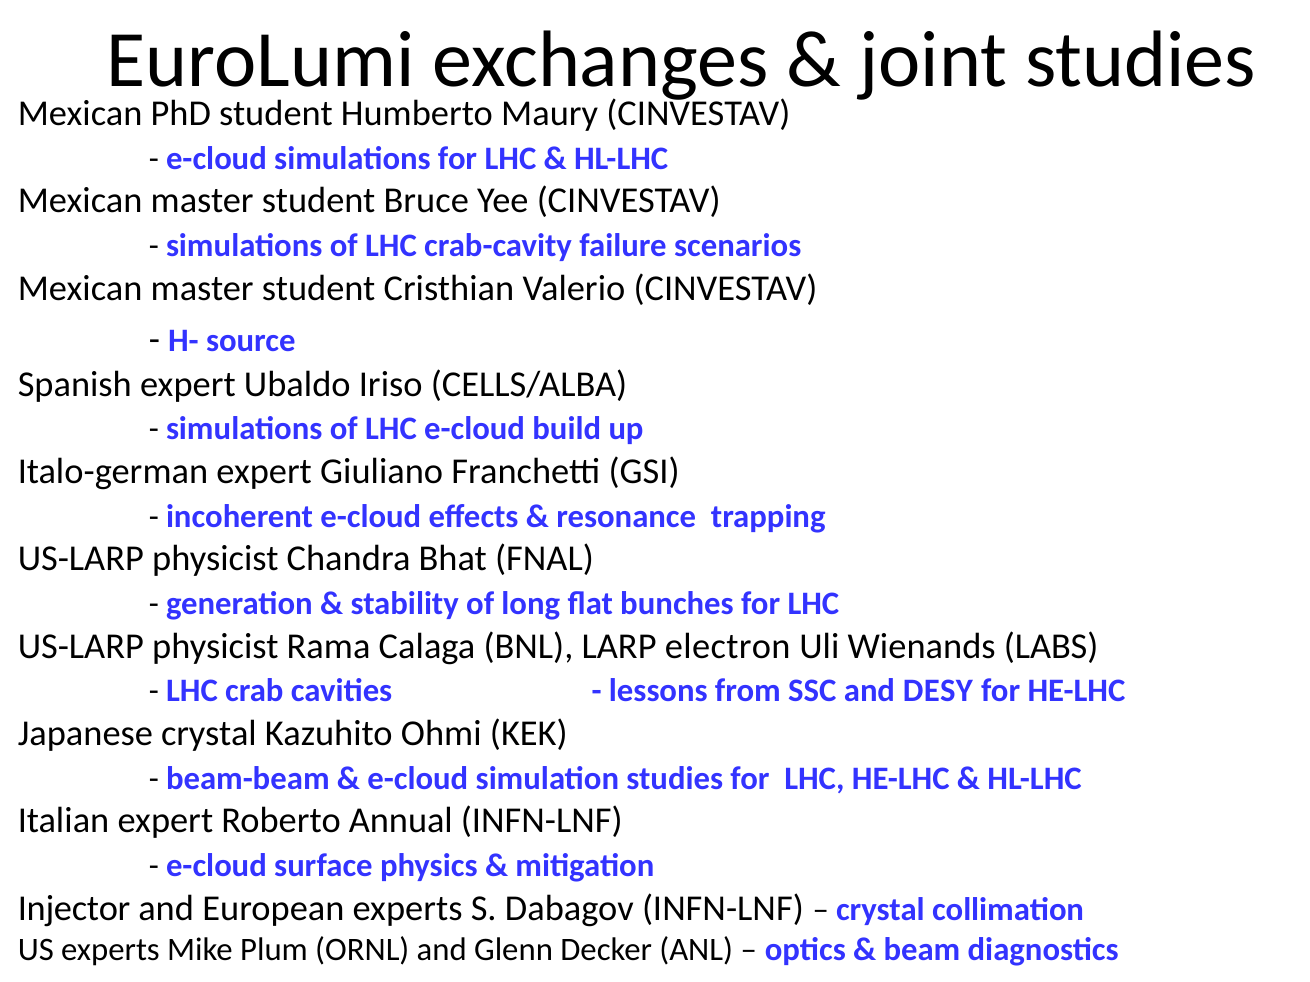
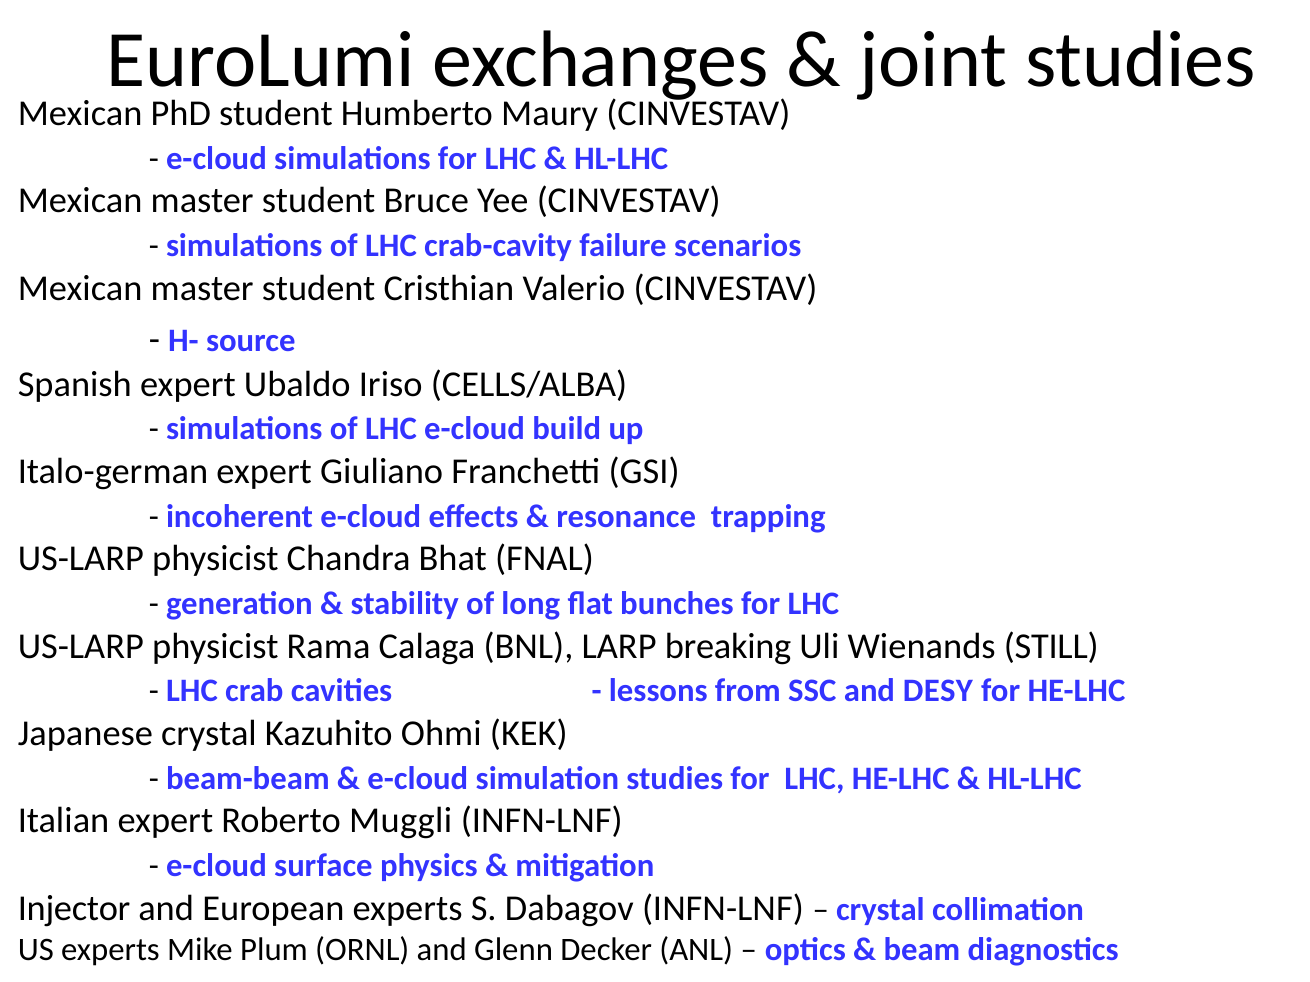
electron: electron -> breaking
LABS: LABS -> STILL
Annual: Annual -> Muggli
